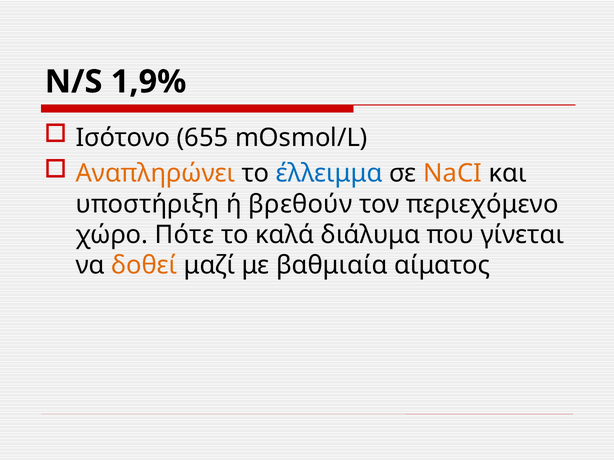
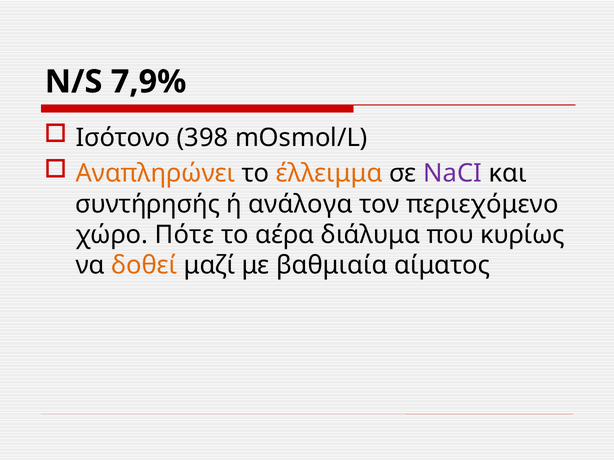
1,9%: 1,9% -> 7,9%
655: 655 -> 398
έλλειμμα colour: blue -> orange
NaCI colour: orange -> purple
υποστήριξη: υποστήριξη -> συντήρησής
βρεθούν: βρεθούν -> ανάλογα
καλά: καλά -> αέρα
γίνεται: γίνεται -> κυρίως
